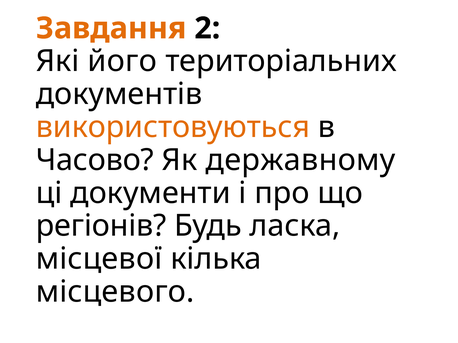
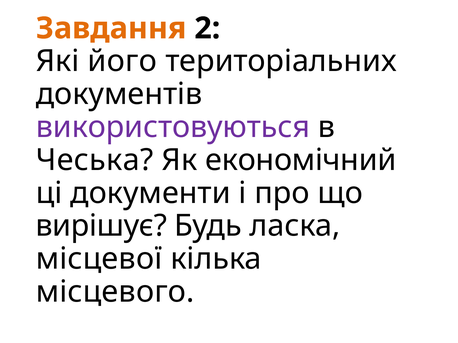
використовуються colour: orange -> purple
Часово: Часово -> Чеська
державному: державному -> економічний
регіонів: регіонів -> вирішує
